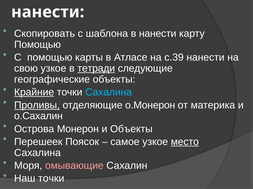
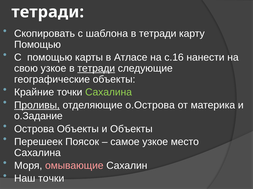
нанести at (48, 12): нанести -> тетради
шаблона в нанести: нанести -> тетради
с.39: с.39 -> с.16
Крайние underline: present -> none
Сахалина at (109, 93) colour: light blue -> light green
о.Монерон: о.Монерон -> о.Острова
о.Сахалин: о.Сахалин -> о.Задание
Острова Монерон: Монерон -> Объекты
место underline: present -> none
